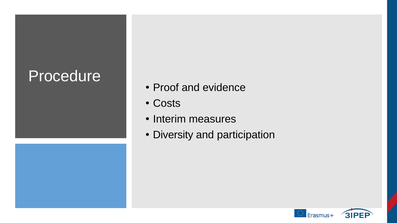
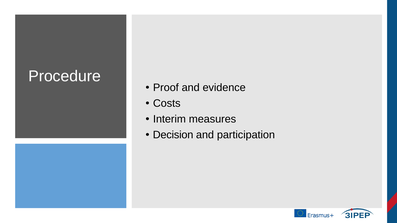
Diversity: Diversity -> Decision
